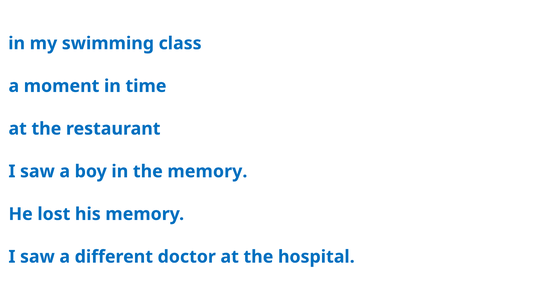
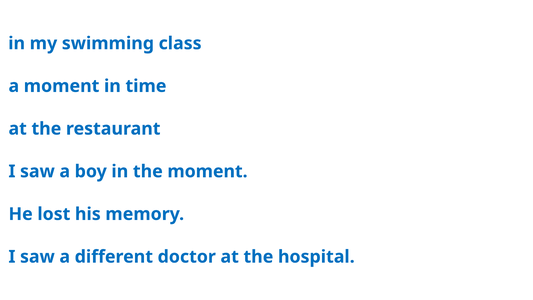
the memory: memory -> moment
